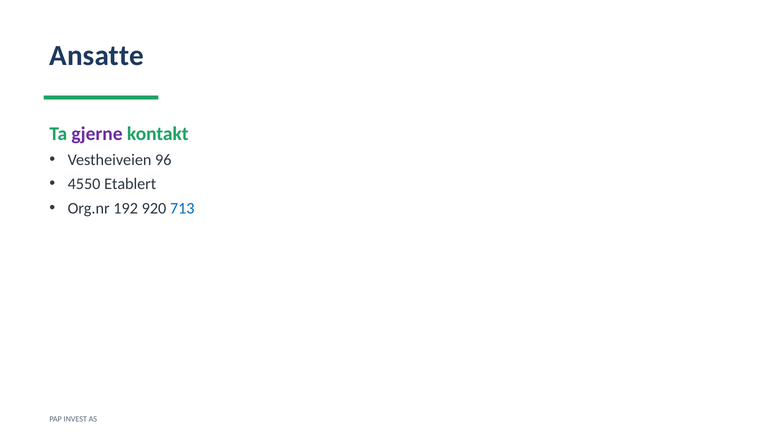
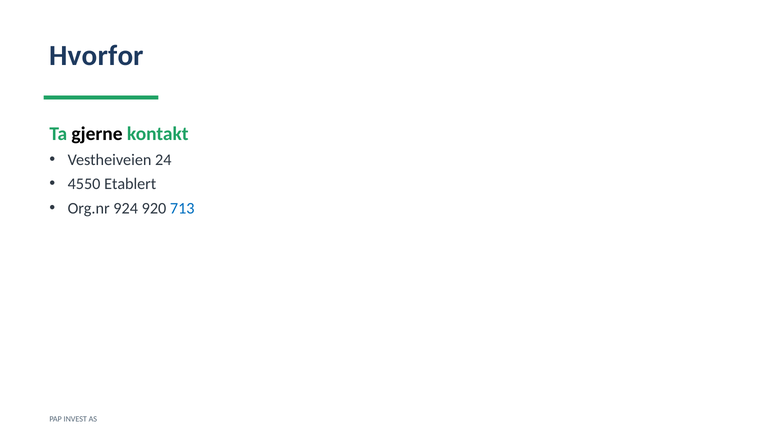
Ansatte: Ansatte -> Hvorfor
gjerne colour: purple -> black
96: 96 -> 24
192: 192 -> 924
